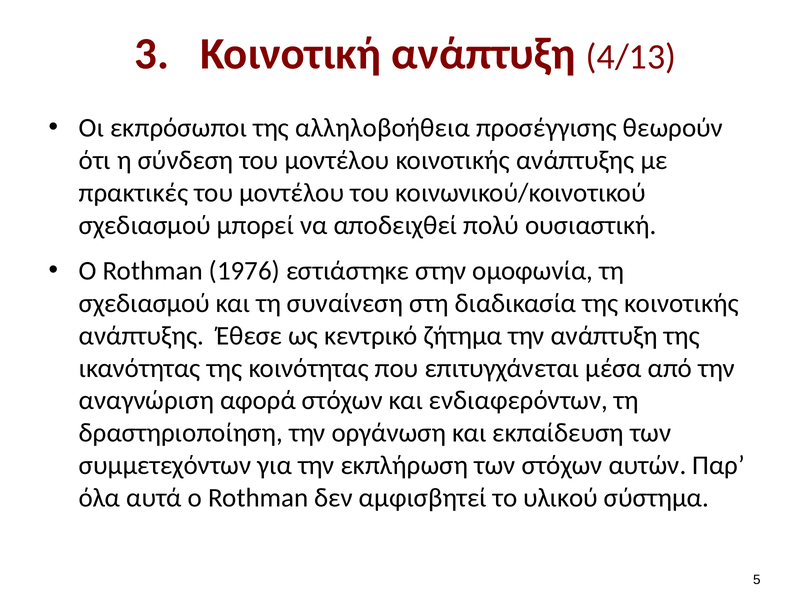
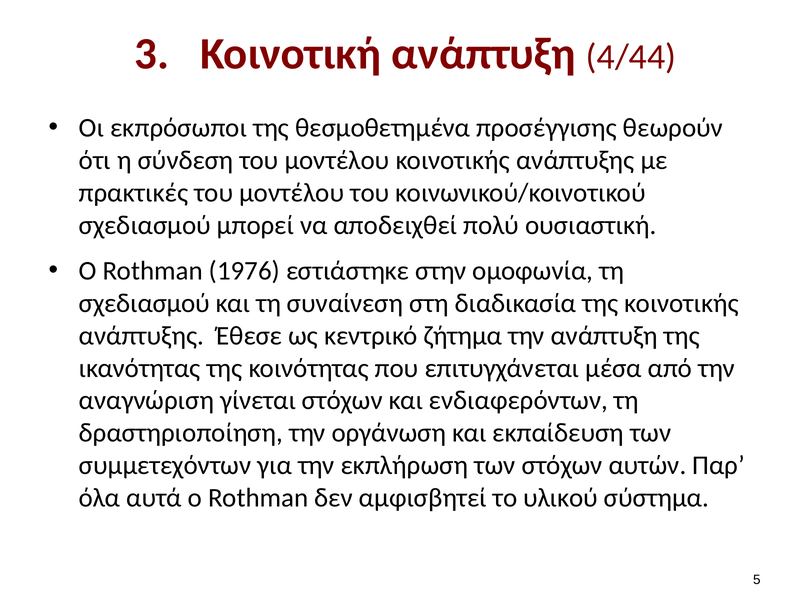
4/13: 4/13 -> 4/44
αλληλοβοήθεια: αλληλοβοήθεια -> θεσμοθετημένα
αφορά: αφορά -> γίνεται
